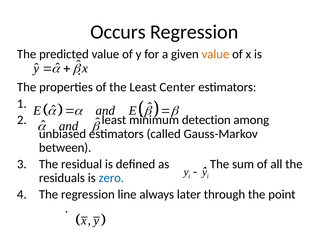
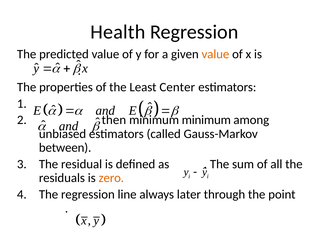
Occurs: Occurs -> Health
2 least: least -> then
detection at (206, 120): detection -> minimum
zero colour: blue -> orange
